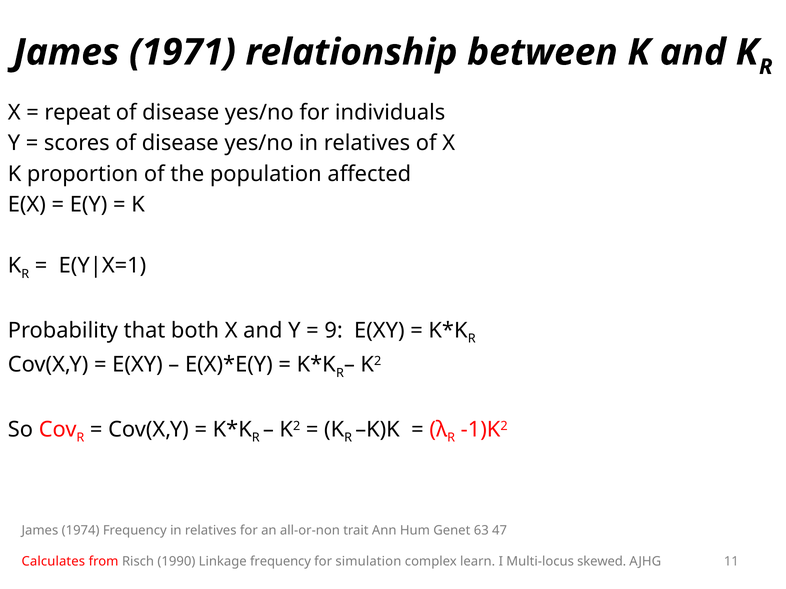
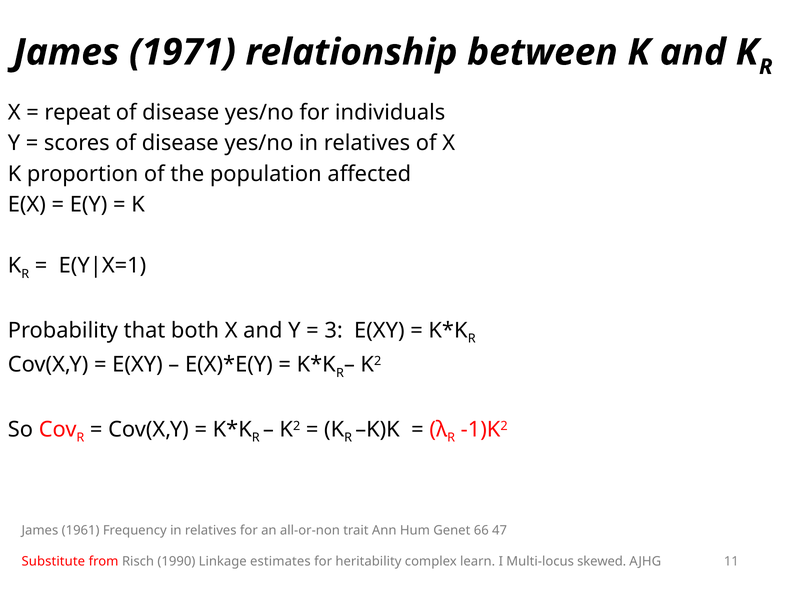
9: 9 -> 3
1974: 1974 -> 1961
63: 63 -> 66
Calculates: Calculates -> Substitute
Linkage frequency: frequency -> estimates
simulation: simulation -> heritability
